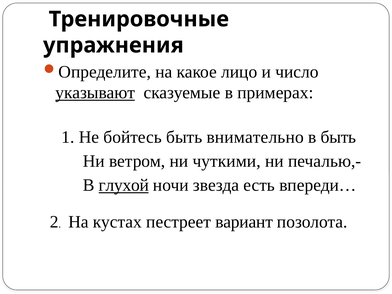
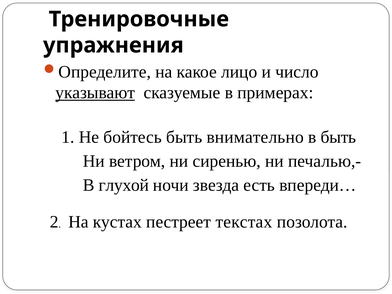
чуткими: чуткими -> сиренью
глухой underline: present -> none
вариант: вариант -> текстах
